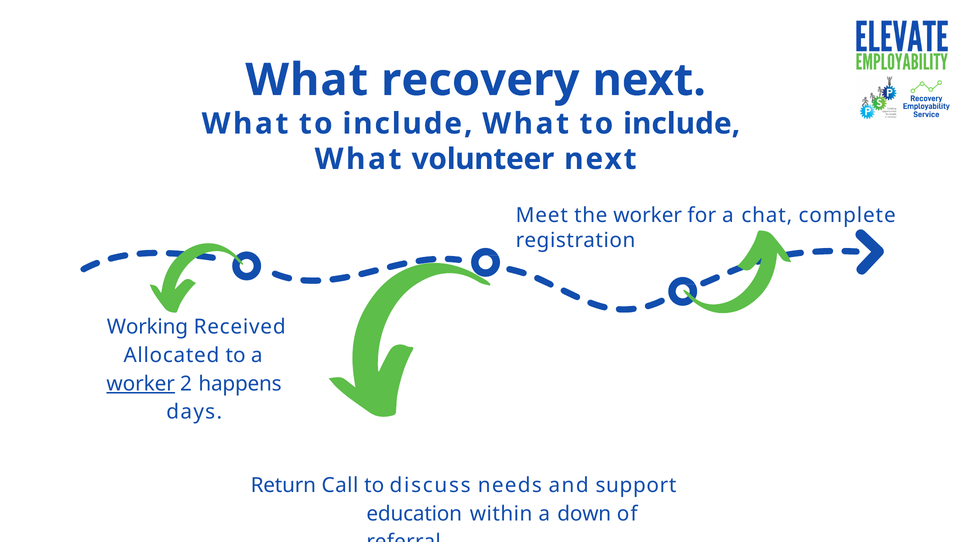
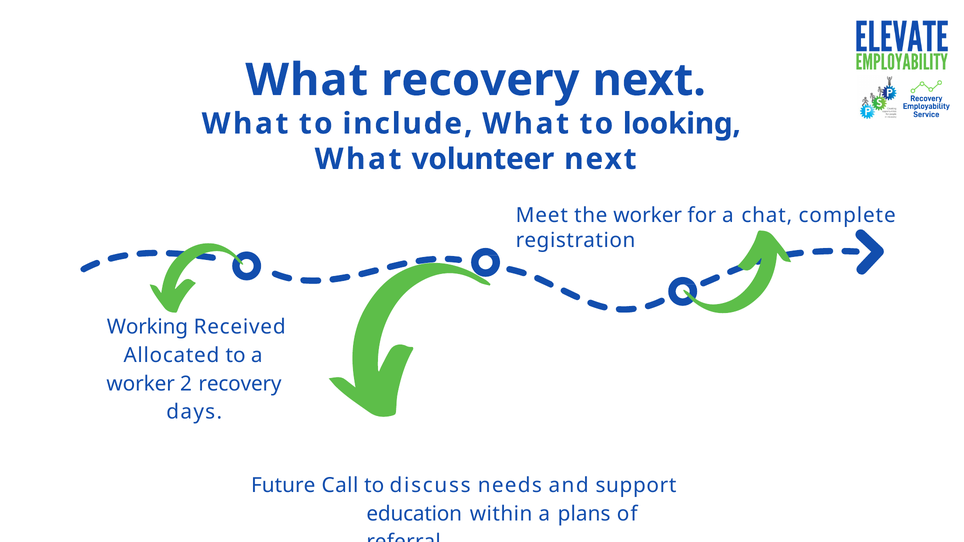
include What to include: include -> looking
worker at (141, 384) underline: present -> none
2 happens: happens -> recovery
Return: Return -> Future
down: down -> plans
